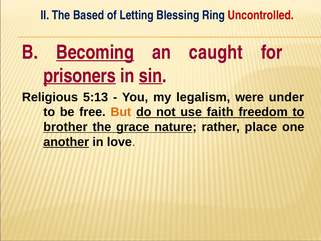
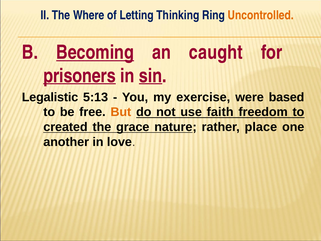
Based: Based -> Where
Blessing: Blessing -> Thinking
Uncontrolled colour: red -> orange
Religious: Religious -> Legalistic
legalism: legalism -> exercise
under: under -> based
brother: brother -> created
another underline: present -> none
